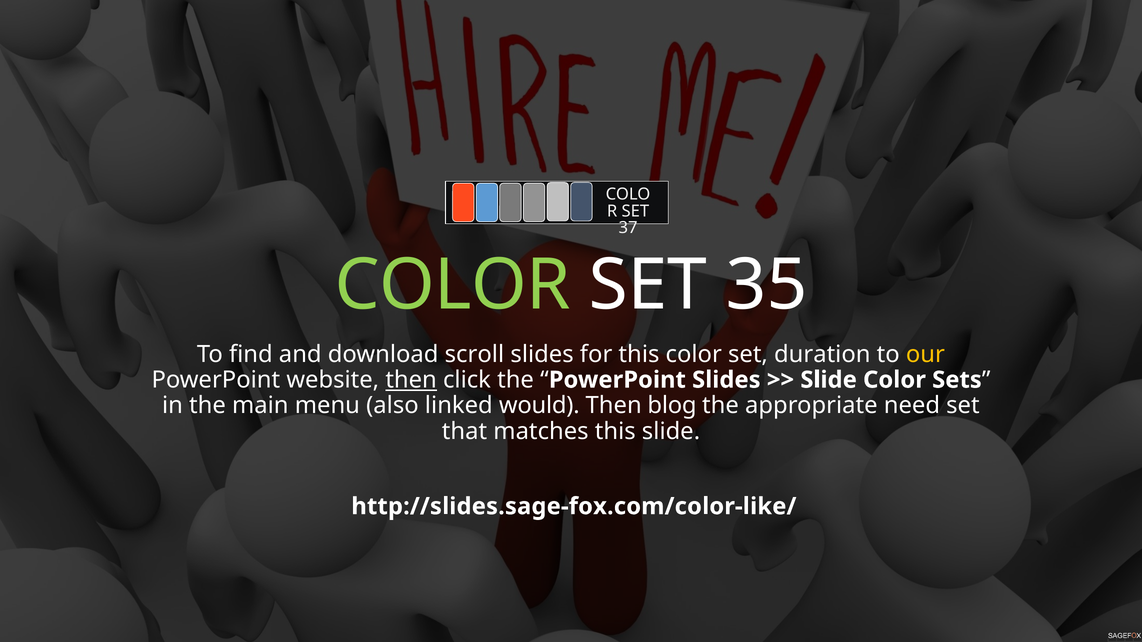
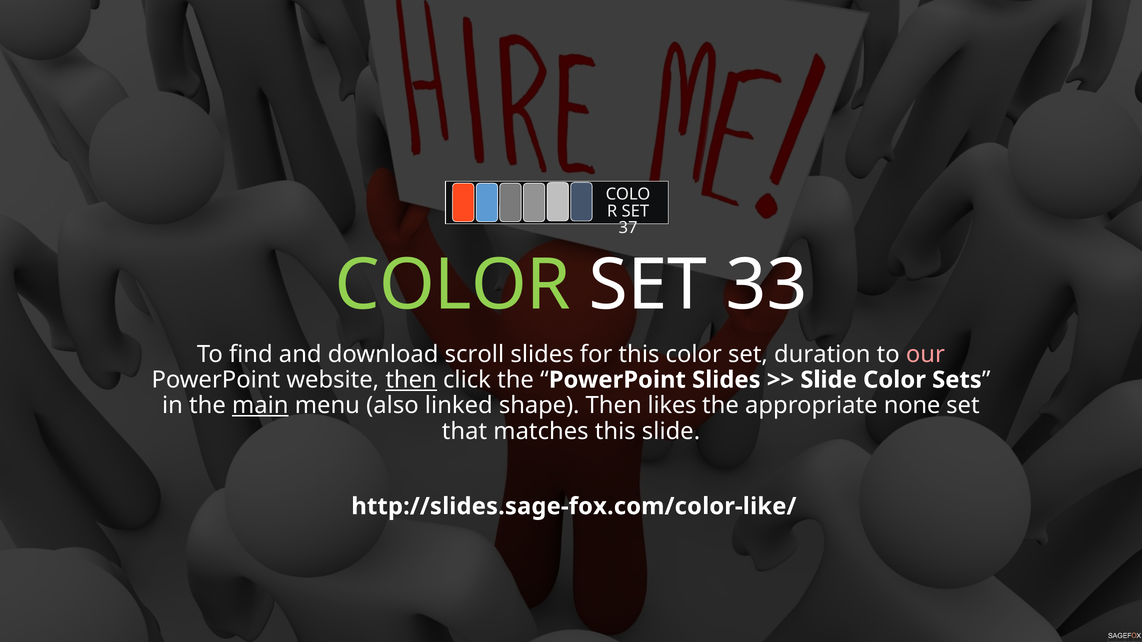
35: 35 -> 33
our colour: yellow -> pink
main underline: none -> present
would: would -> shape
blog: blog -> likes
need: need -> none
